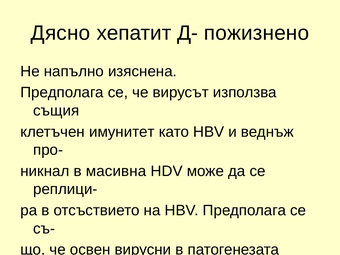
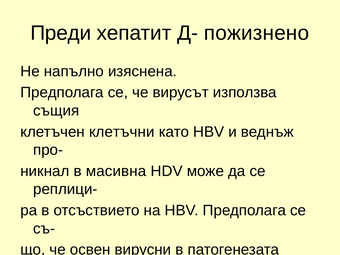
Дясно: Дясно -> Преди
имунитет: имунитет -> клетъчни
